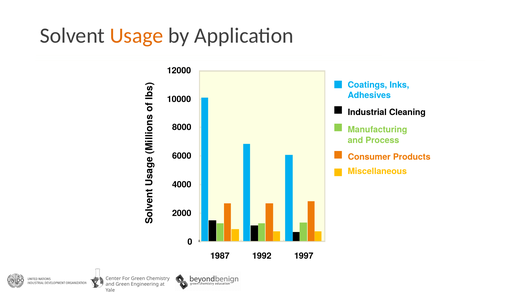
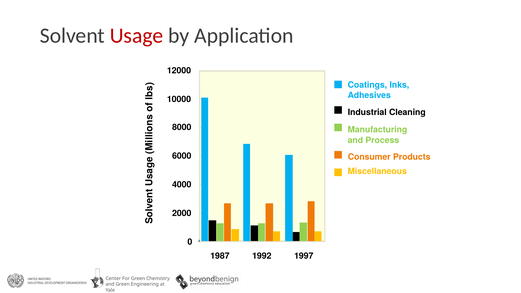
Usage colour: orange -> red
